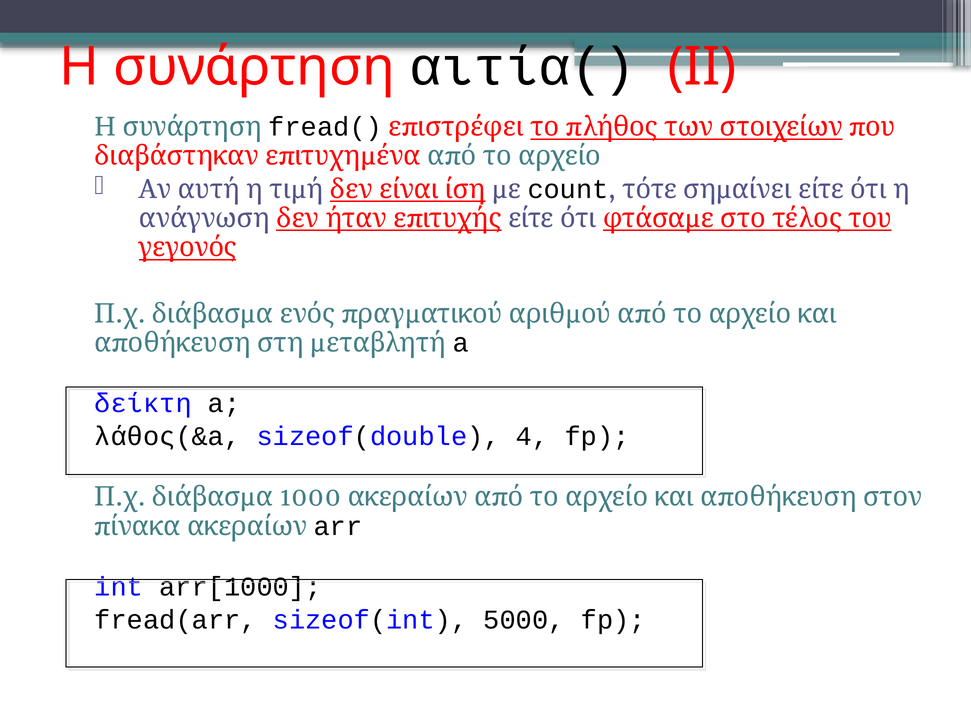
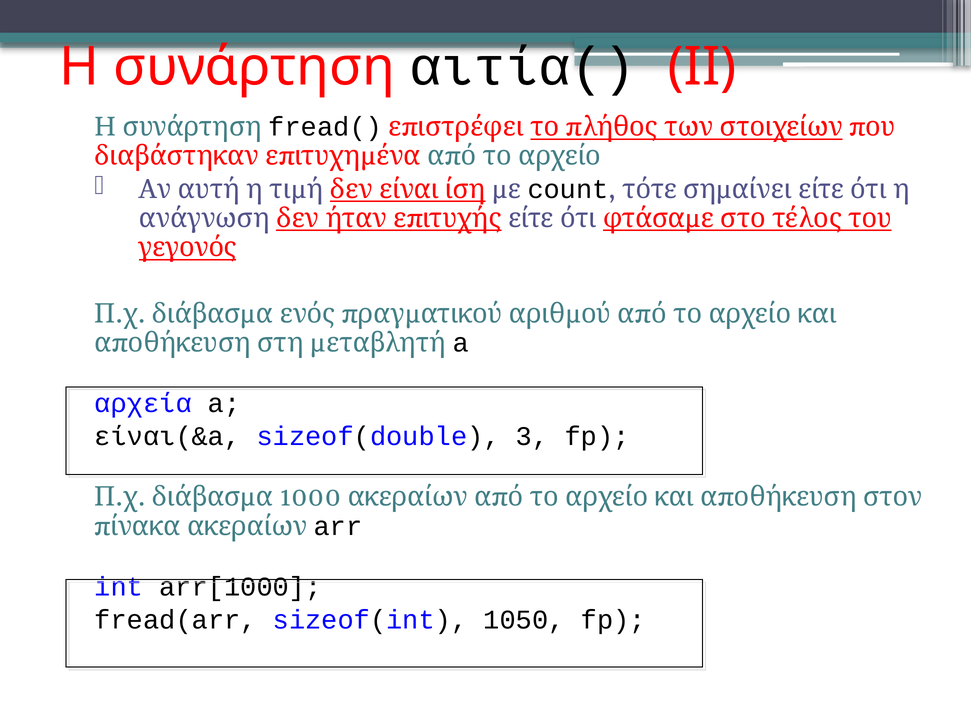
δείκτη: δείκτη -> αρχεία
λάθος(&a: λάθος(&a -> είναι(&a
4: 4 -> 3
5000: 5000 -> 1050
